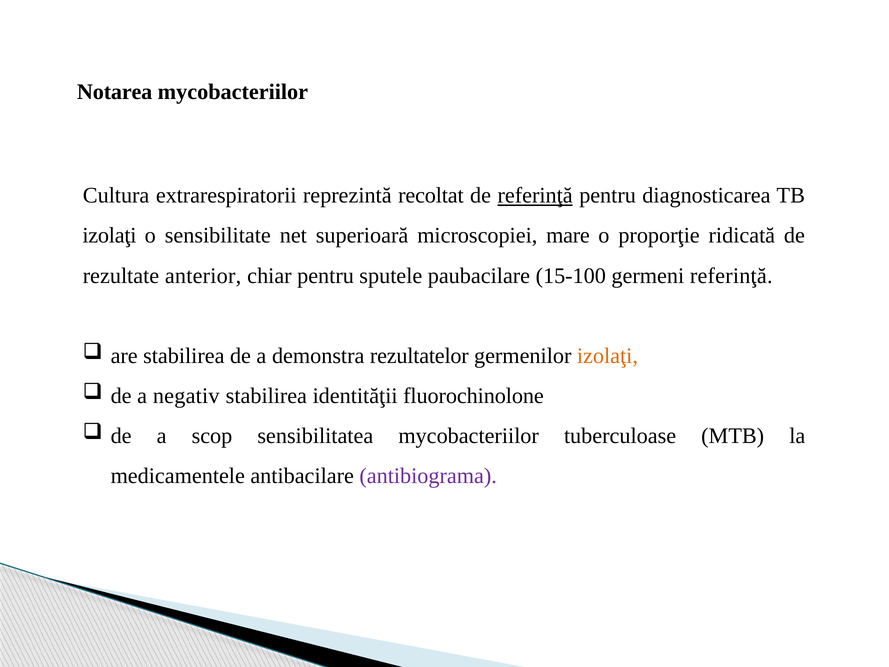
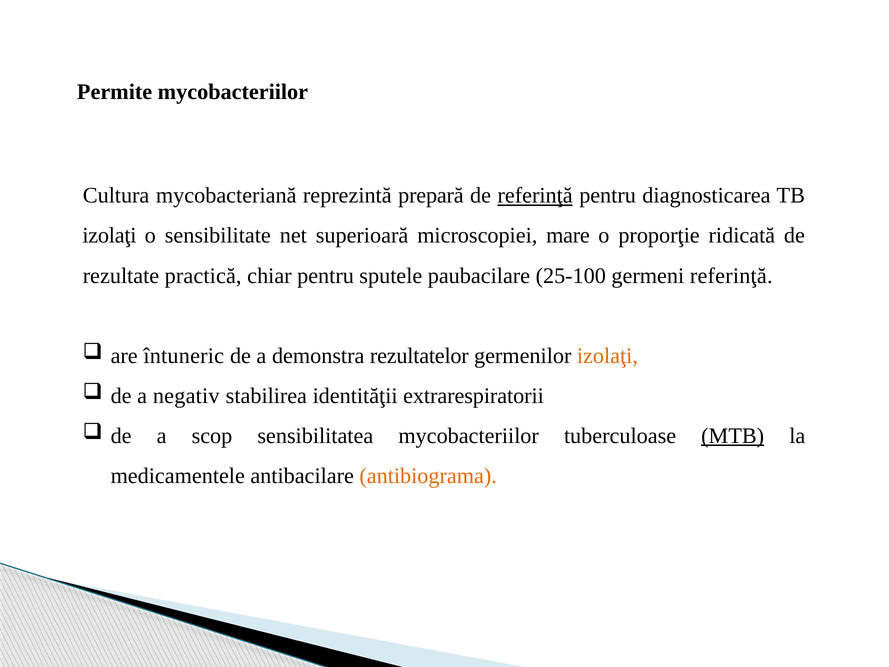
Notarea: Notarea -> Permite
extrarespiratorii: extrarespiratorii -> mycobacteriană
recoltat: recoltat -> prepară
anterior: anterior -> practică
15-100: 15-100 -> 25-100
are stabilirea: stabilirea -> întuneric
fluorochinolone: fluorochinolone -> extrarespiratorii
MTB underline: none -> present
antibiograma colour: purple -> orange
